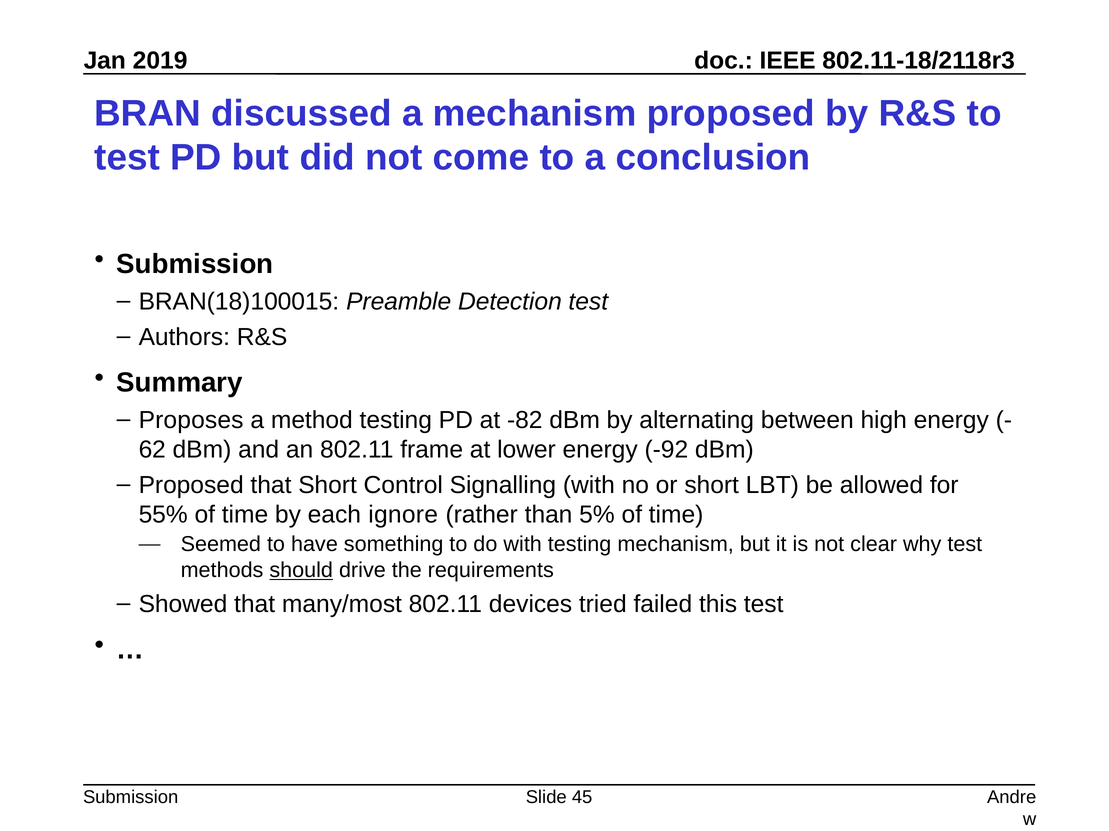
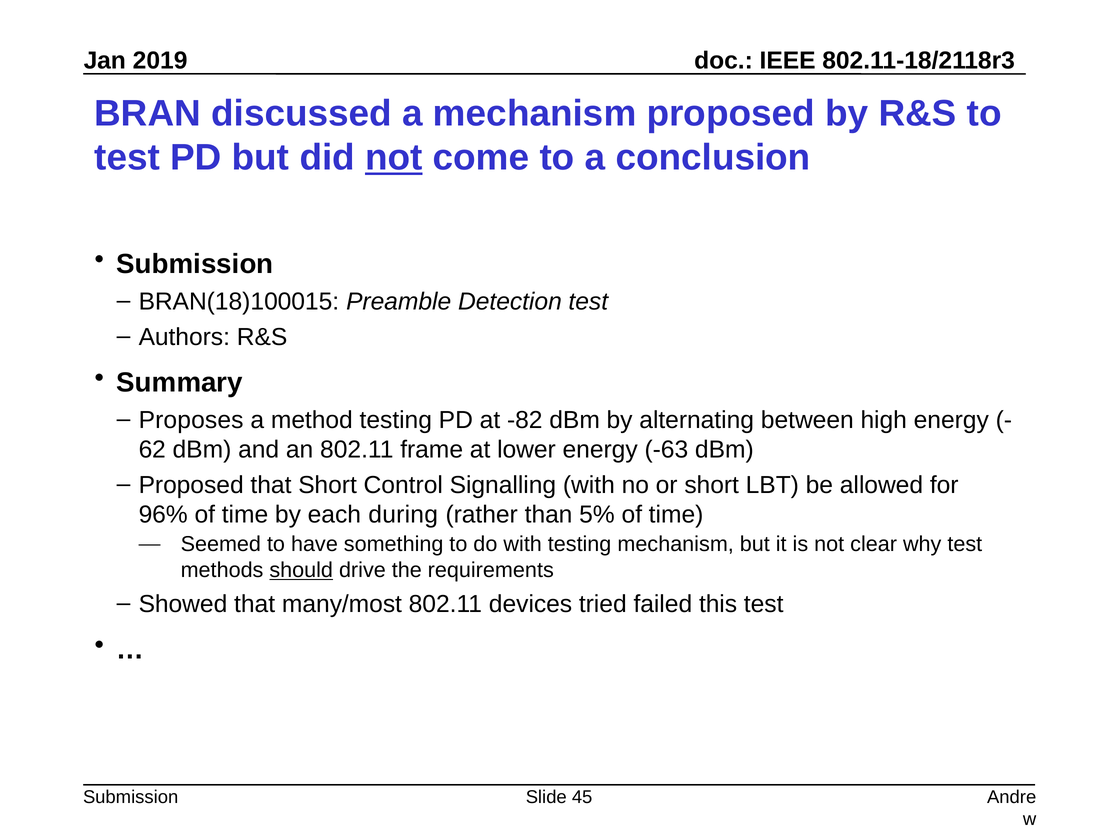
not at (394, 158) underline: none -> present
-92: -92 -> -63
55%: 55% -> 96%
ignore: ignore -> during
